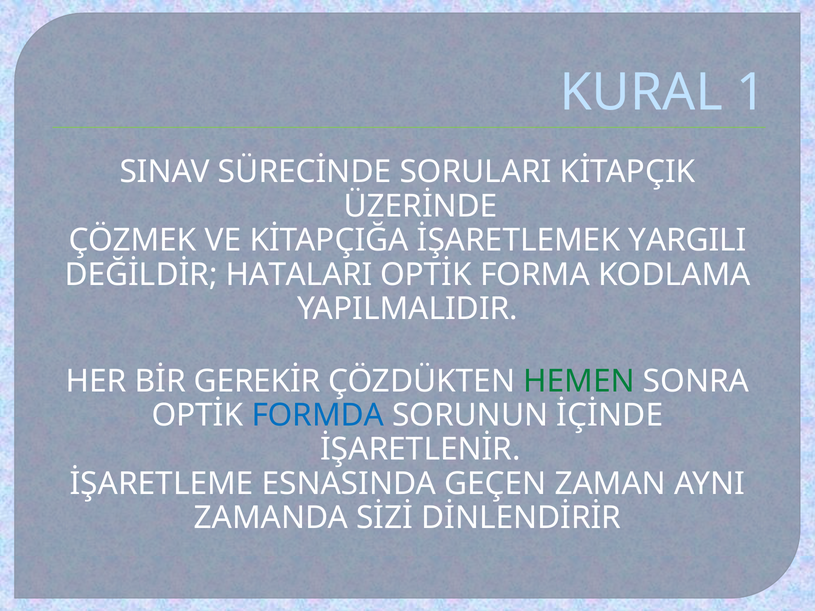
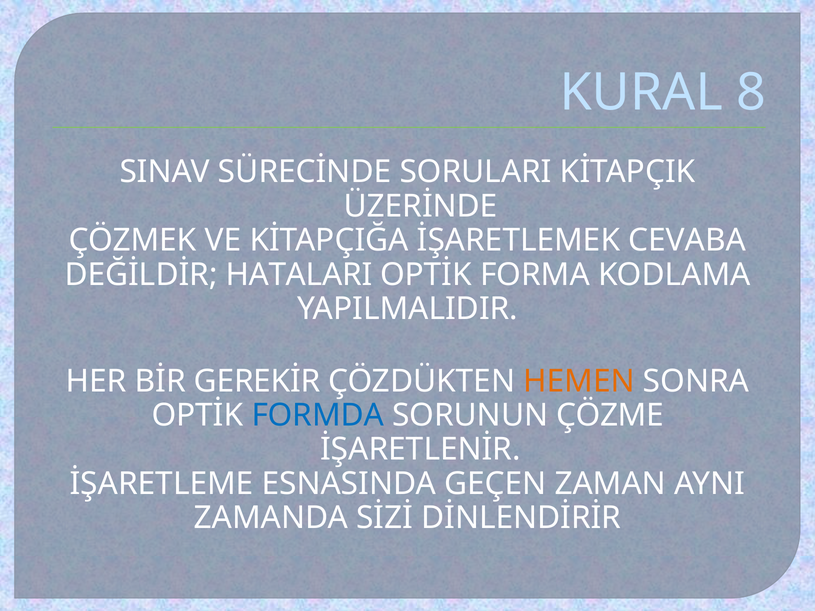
1: 1 -> 8
YARGILI: YARGILI -> CEVABA
HEMEN colour: green -> orange
İÇİNDE: İÇİNDE -> ÇÖZME
